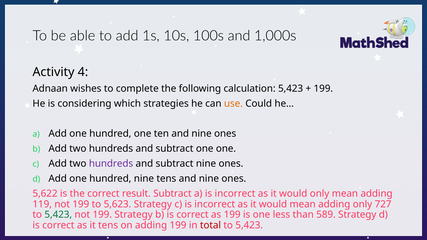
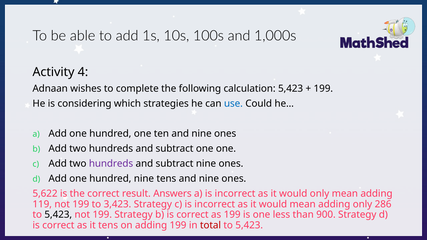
use colour: orange -> blue
result Subtract: Subtract -> Answers
5,623: 5,623 -> 3,423
727: 727 -> 286
5,423 at (58, 215) colour: green -> black
589: 589 -> 900
